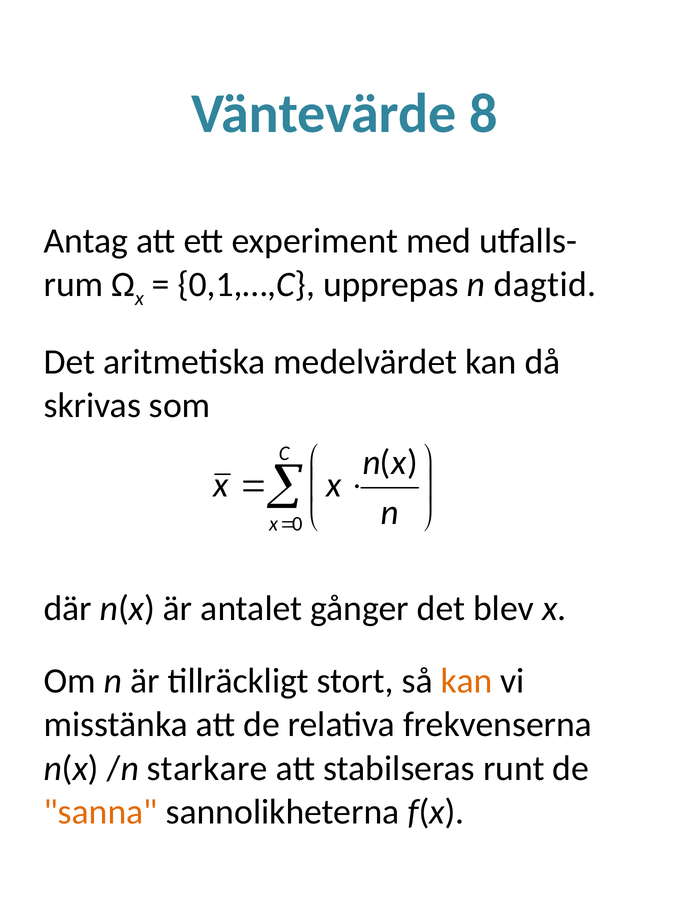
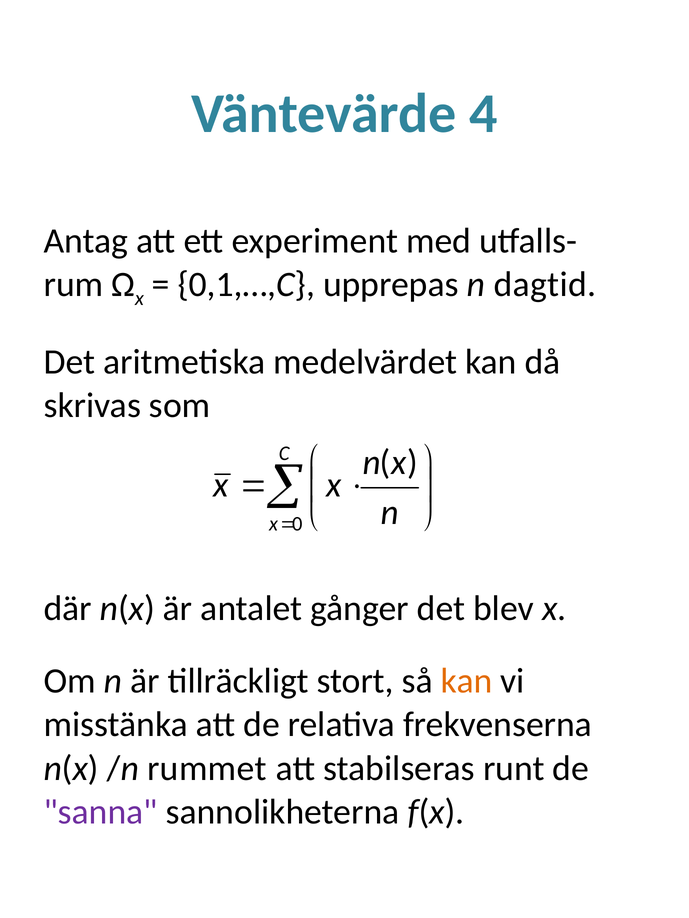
8: 8 -> 4
starkare: starkare -> rummet
sanna colour: orange -> purple
